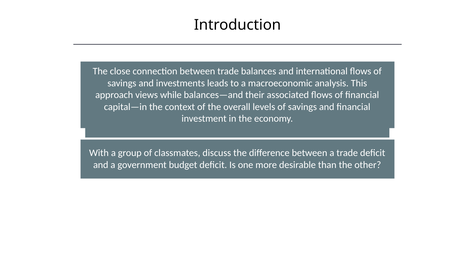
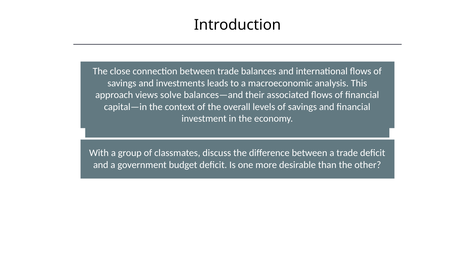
while: while -> solve
